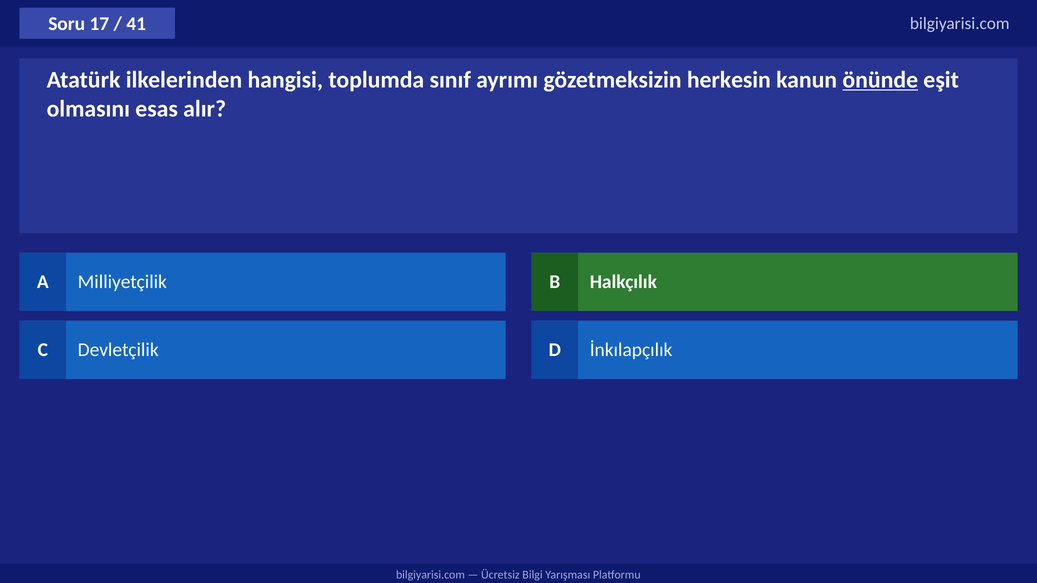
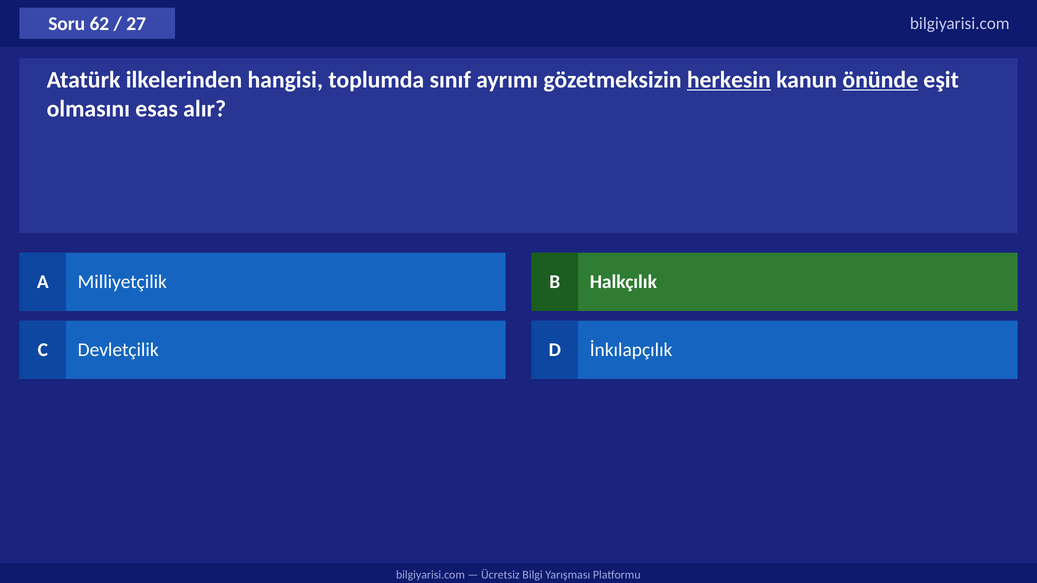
17: 17 -> 62
41: 41 -> 27
herkesin underline: none -> present
